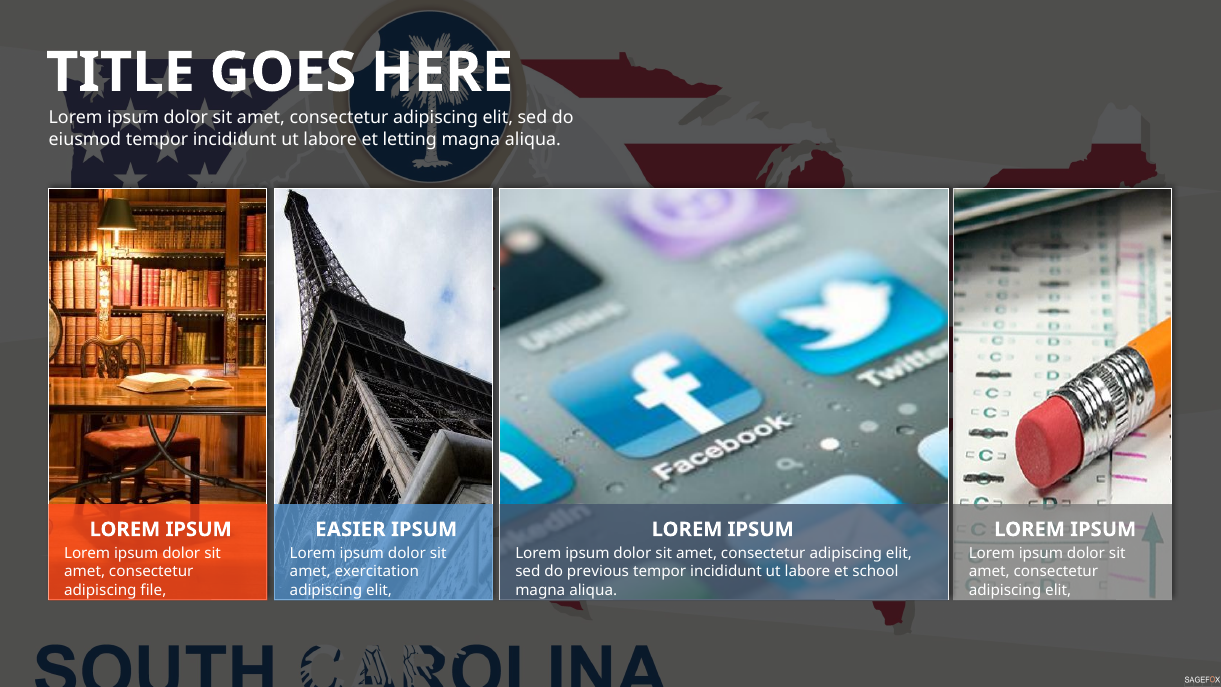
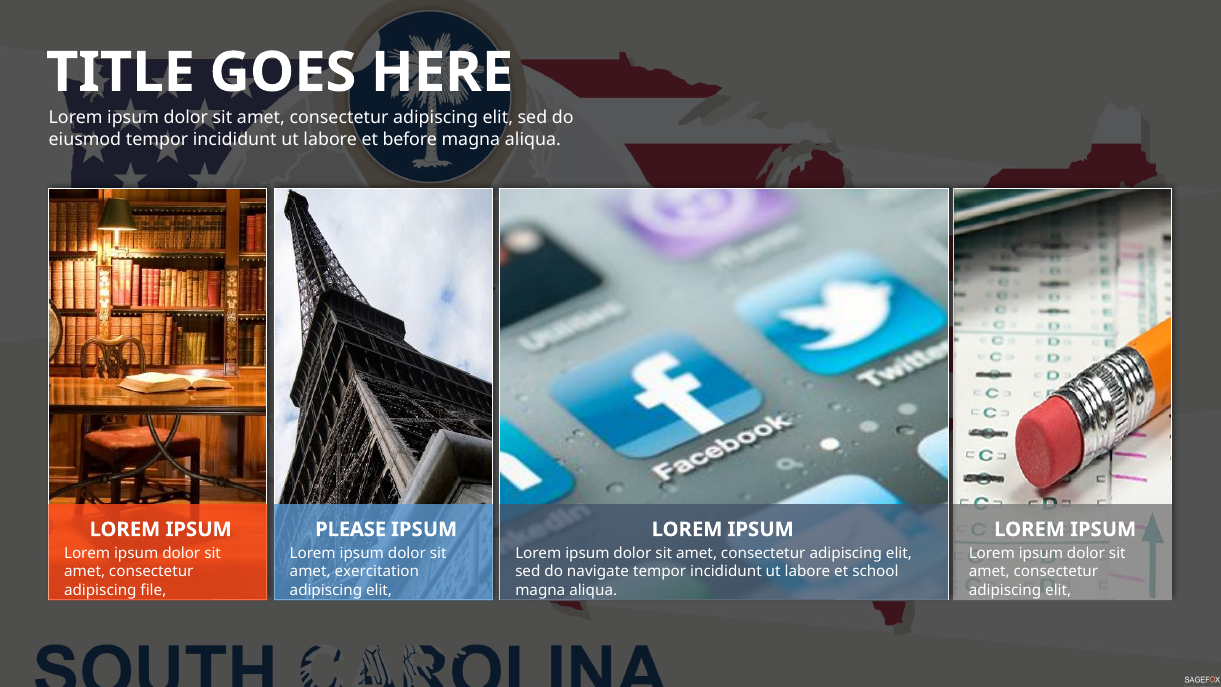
letting: letting -> before
EASIER: EASIER -> PLEASE
previous: previous -> navigate
